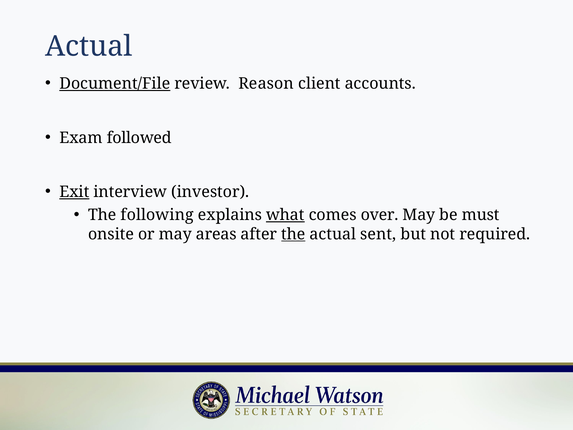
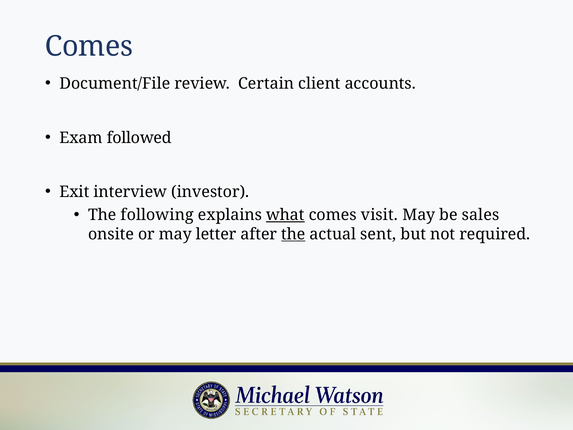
Actual at (89, 46): Actual -> Comes
Document/File underline: present -> none
Reason: Reason -> Certain
Exit underline: present -> none
over: over -> visit
must: must -> sales
areas: areas -> letter
